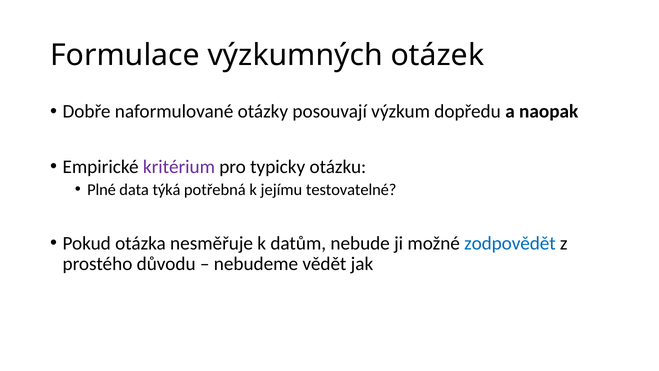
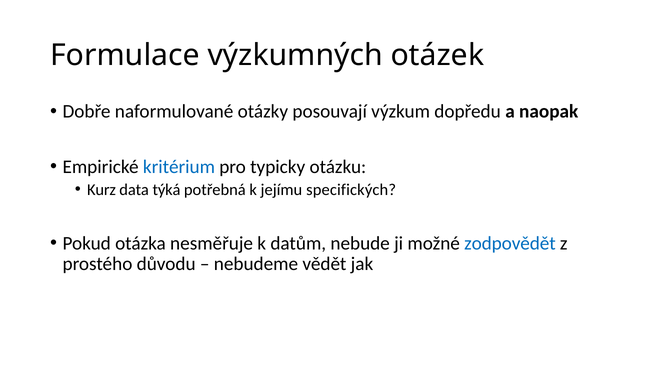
kritérium colour: purple -> blue
Plné: Plné -> Kurz
testovatelné: testovatelné -> specifických
